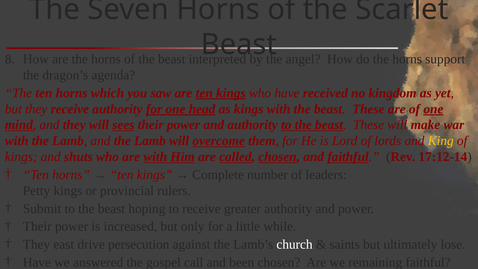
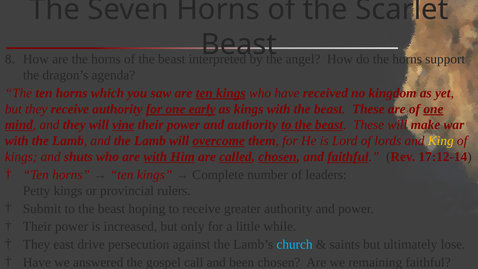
head: head -> early
sees: sees -> vine
church colour: white -> light blue
